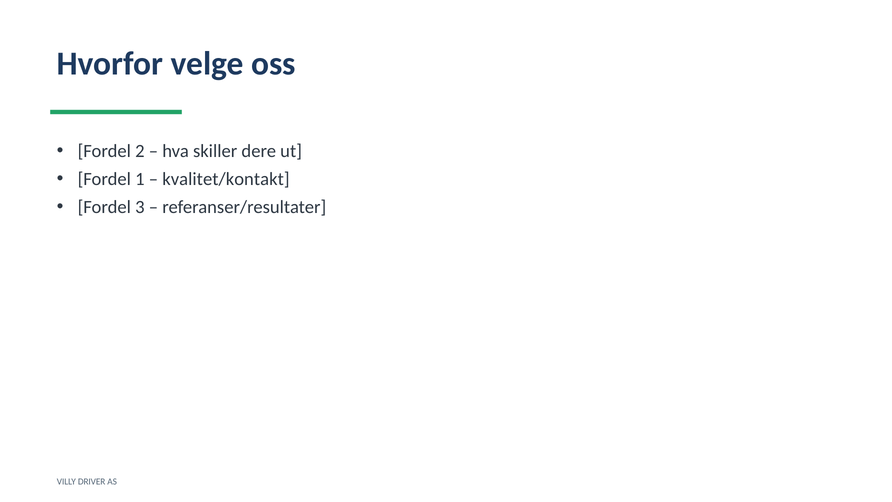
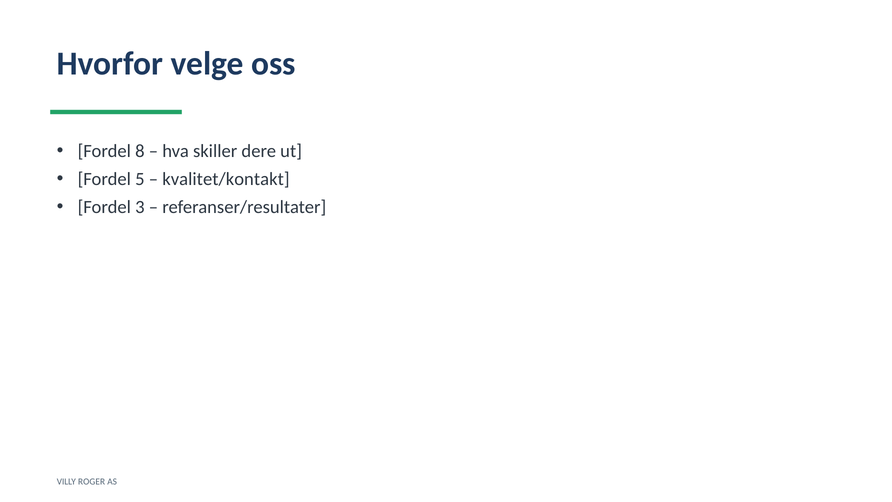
2: 2 -> 8
1: 1 -> 5
DRIVER: DRIVER -> ROGER
